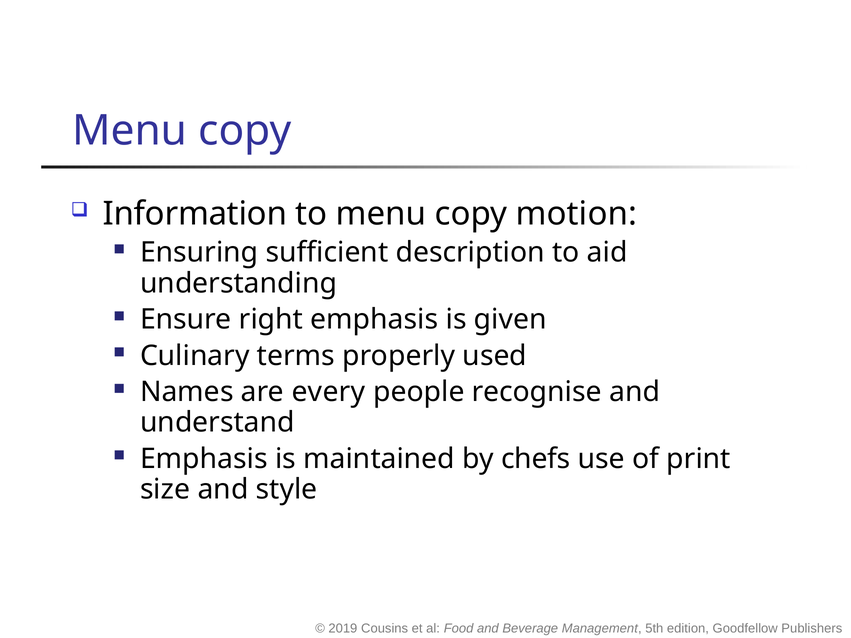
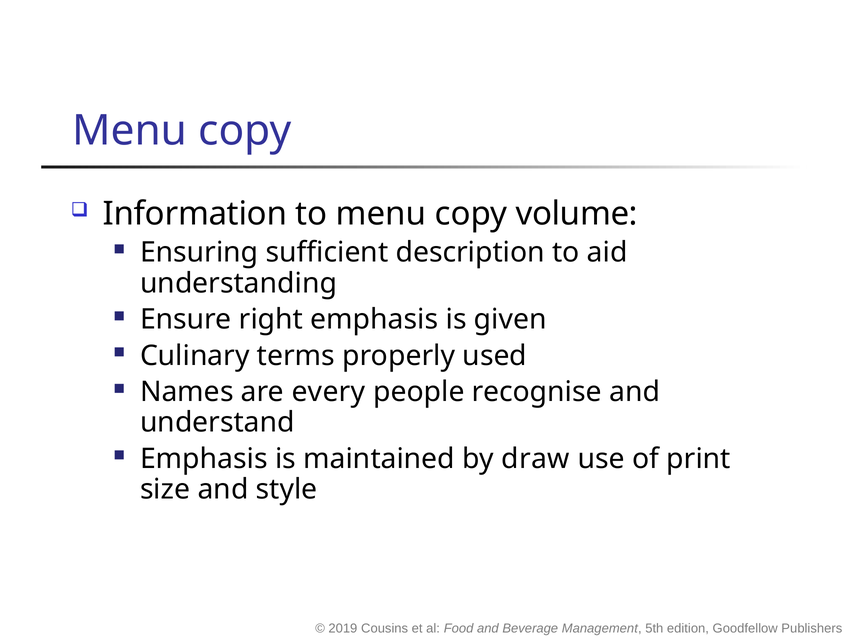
motion: motion -> volume
chefs: chefs -> draw
